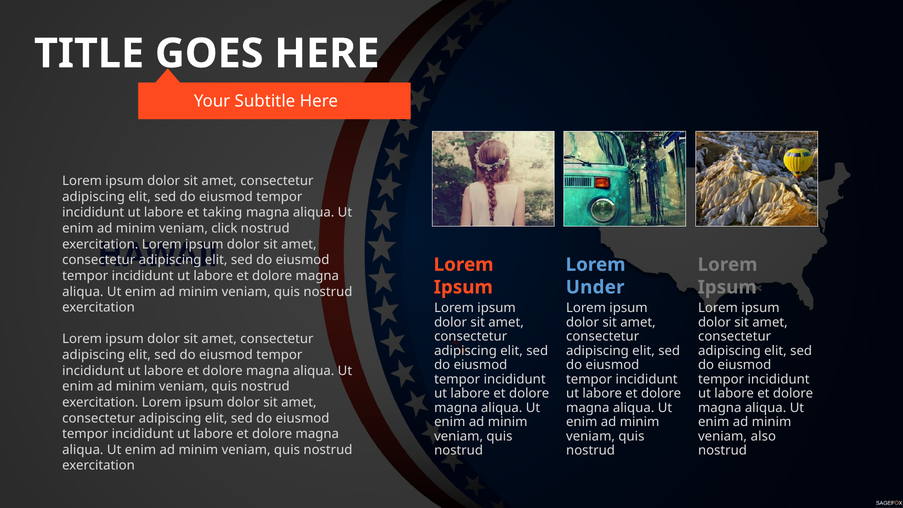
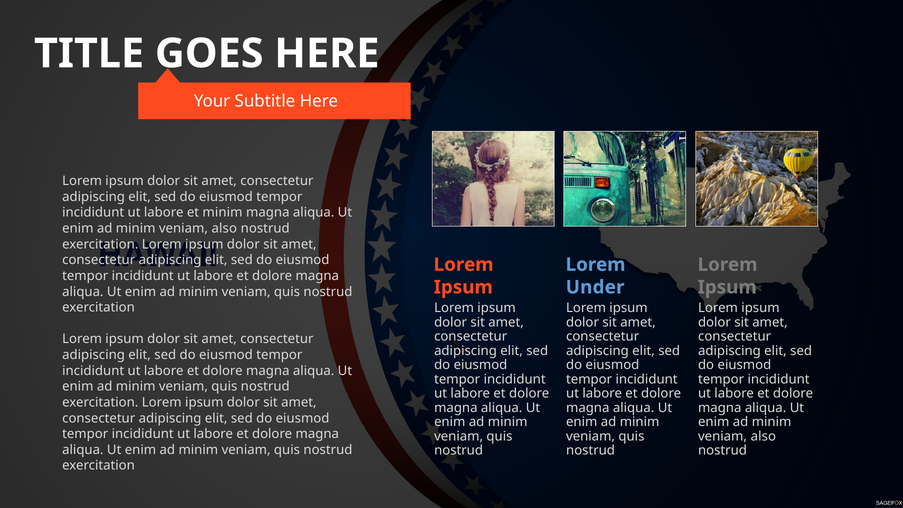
et taking: taking -> minim
click at (224, 228): click -> also
